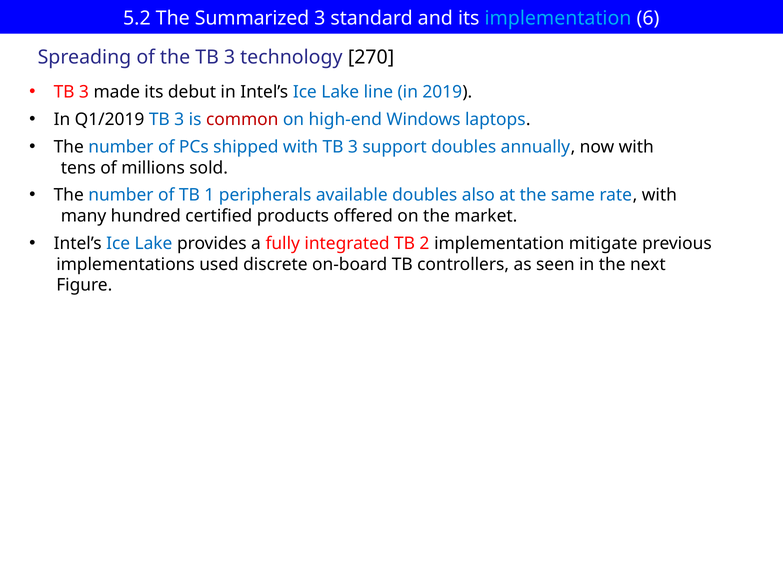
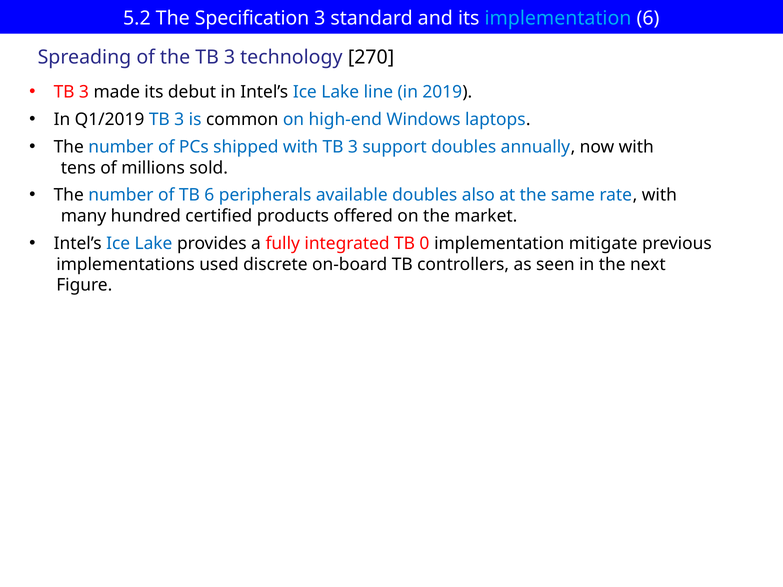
Summarized: Summarized -> Specification
common colour: red -> black
TB 1: 1 -> 6
2: 2 -> 0
